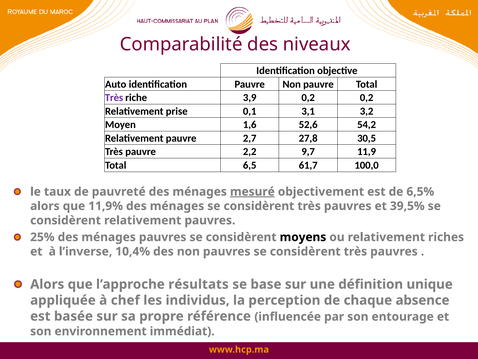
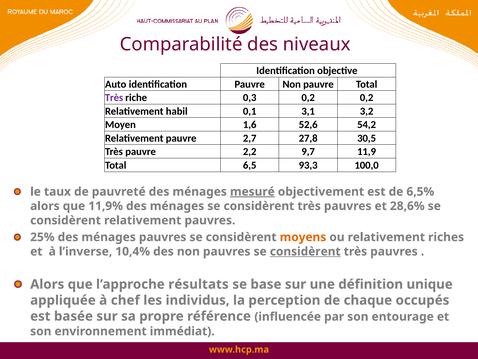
3,9: 3,9 -> 0,3
prise: prise -> habil
61,7: 61,7 -> 93,3
39,5%: 39,5% -> 28,6%
moyens colour: black -> orange
considèrent at (305, 251) underline: none -> present
absence: absence -> occupés
